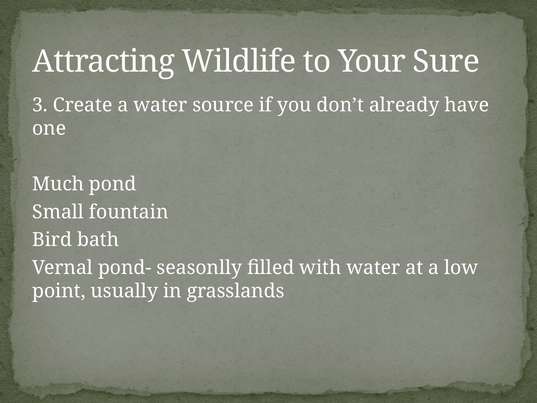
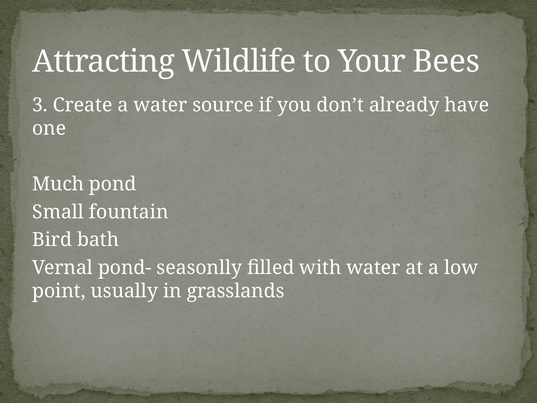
Sure: Sure -> Bees
